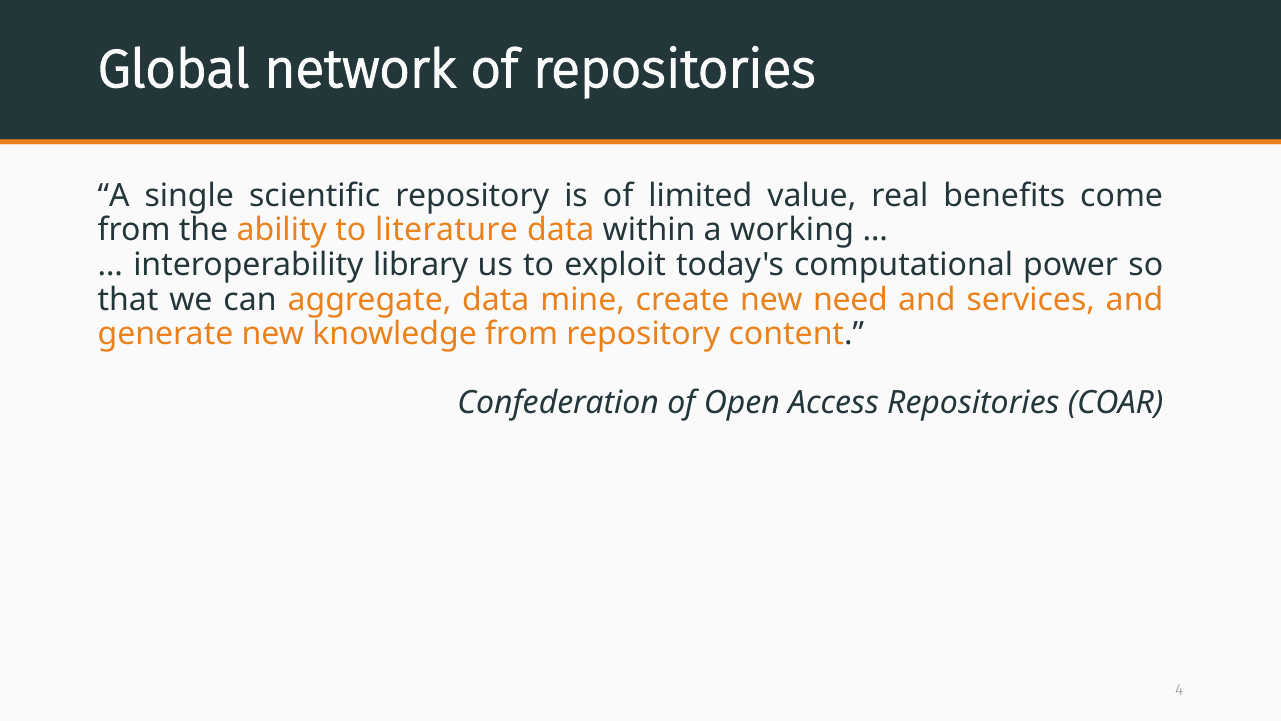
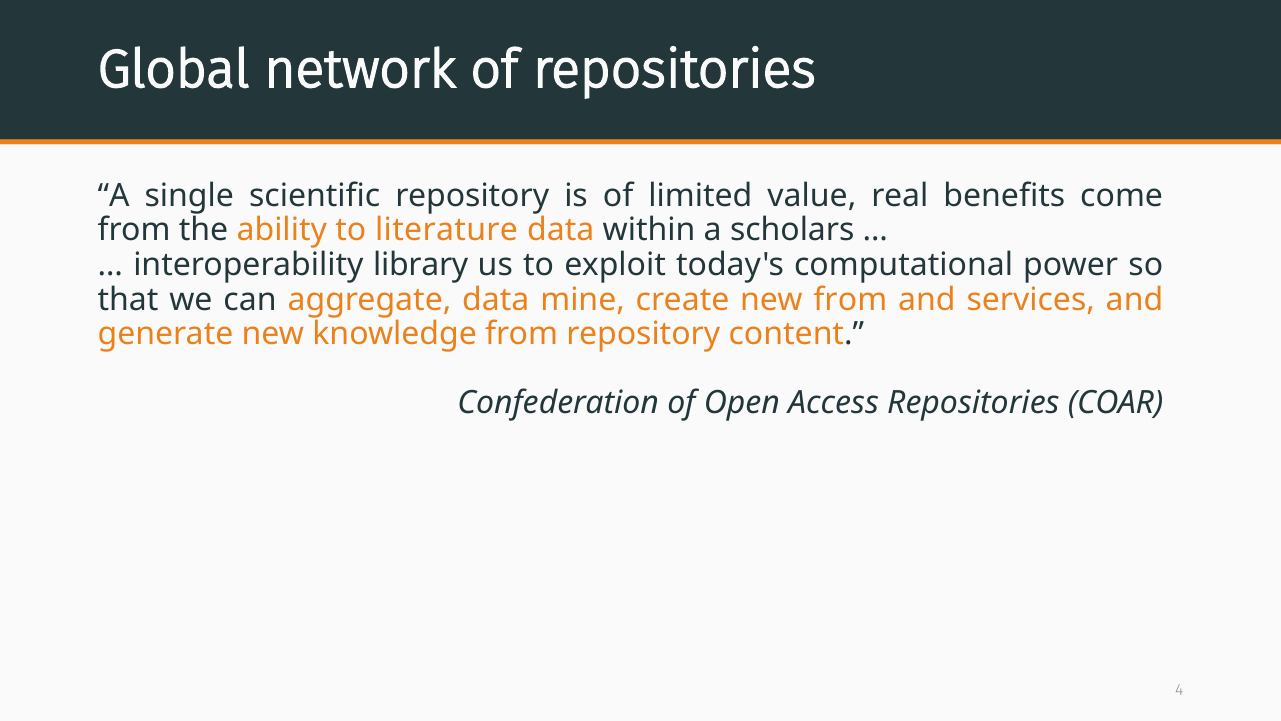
working: working -> scholars
new need: need -> from
